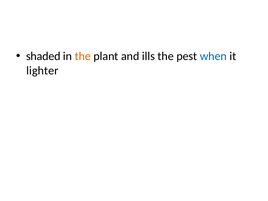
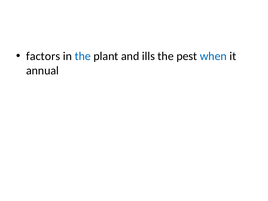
shaded: shaded -> factors
the at (83, 56) colour: orange -> blue
lighter: lighter -> annual
